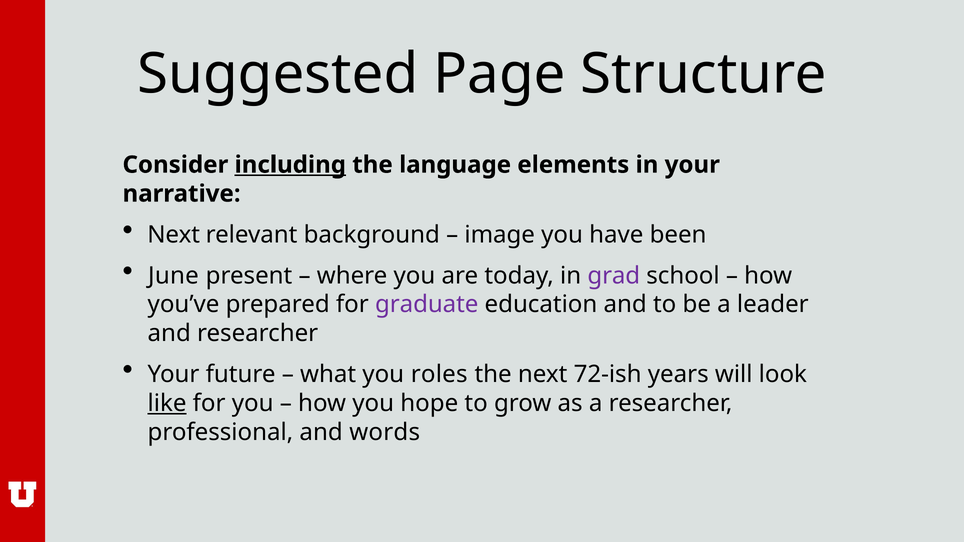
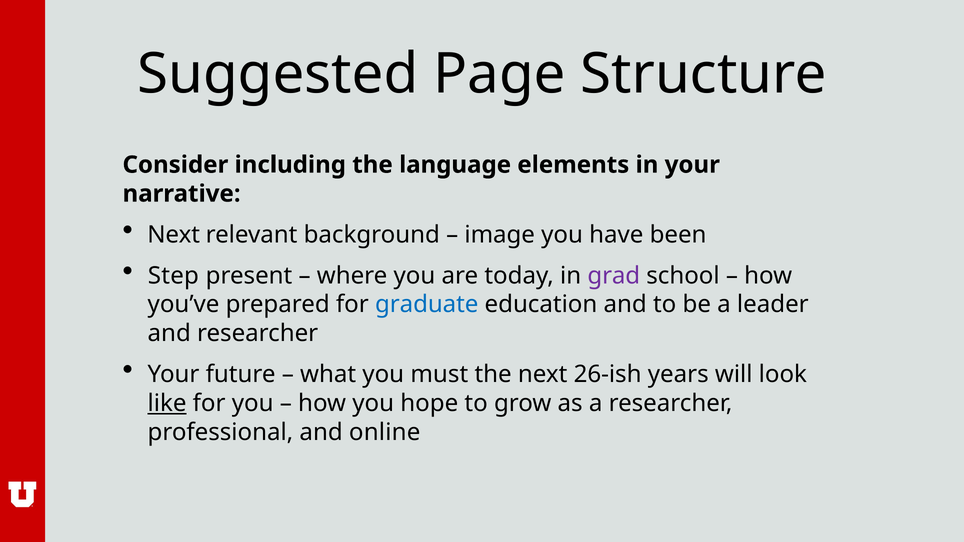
including underline: present -> none
June: June -> Step
graduate colour: purple -> blue
roles: roles -> must
72-ish: 72-ish -> 26-ish
words: words -> online
